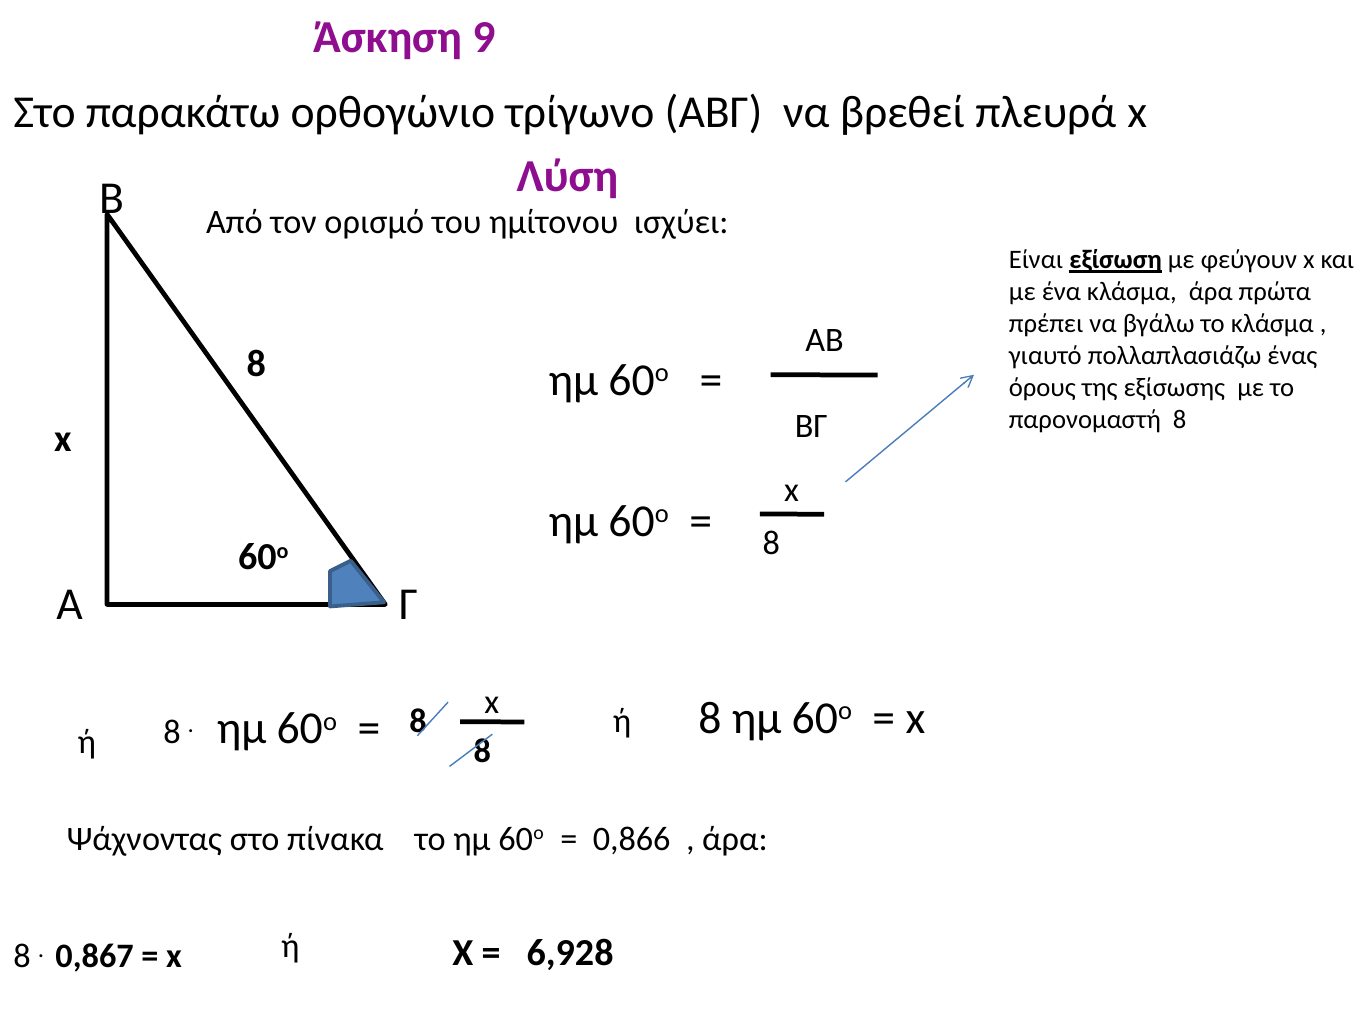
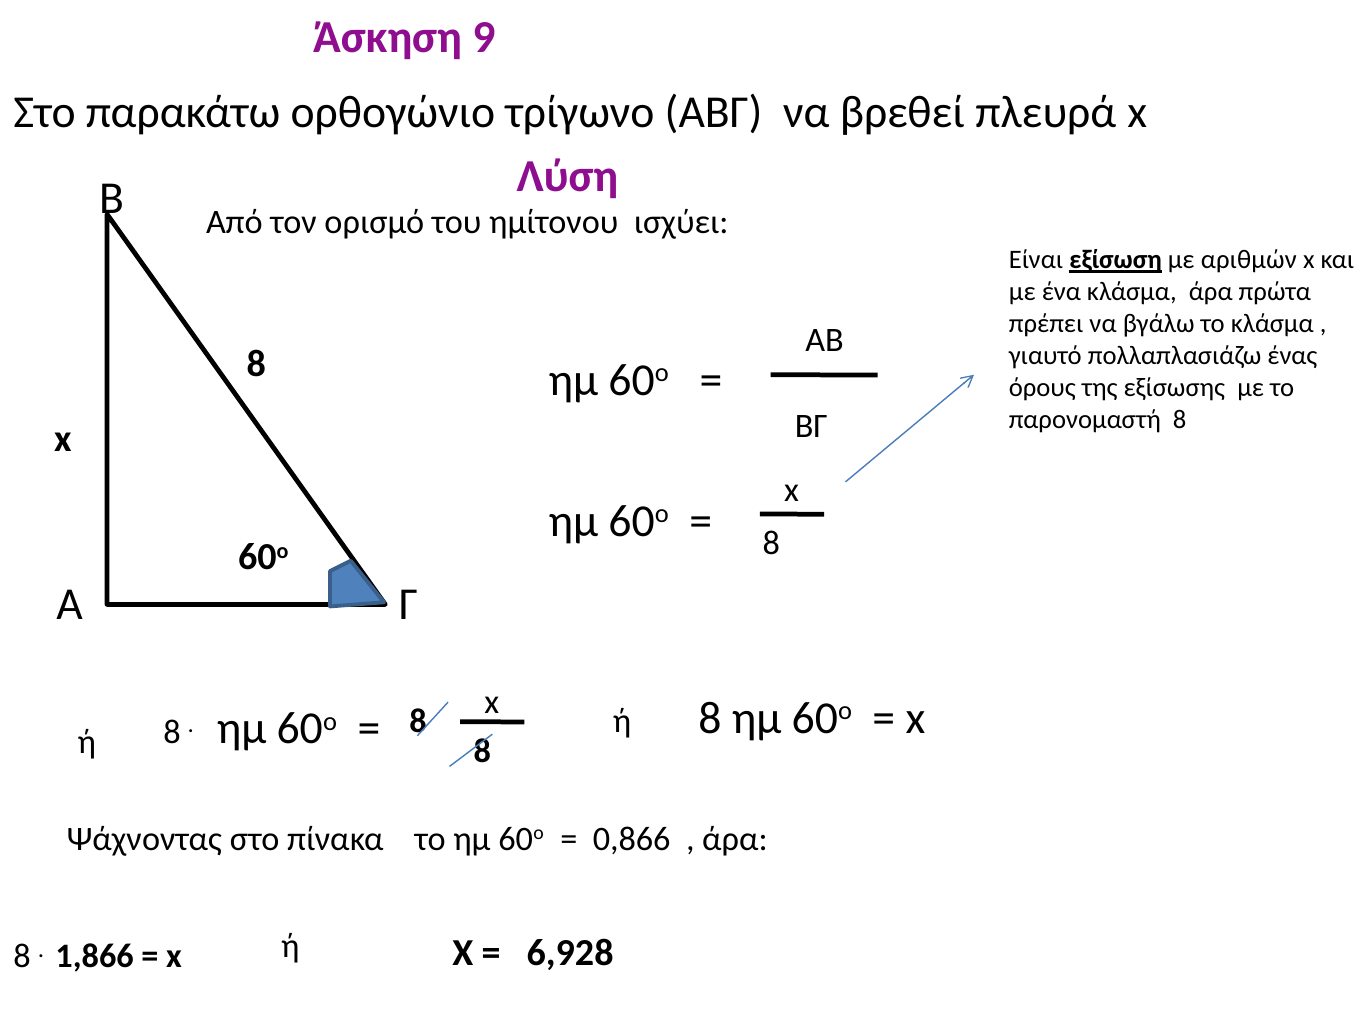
φεύγουν: φεύγουν -> αριθμών
0,867: 0,867 -> 1,866
